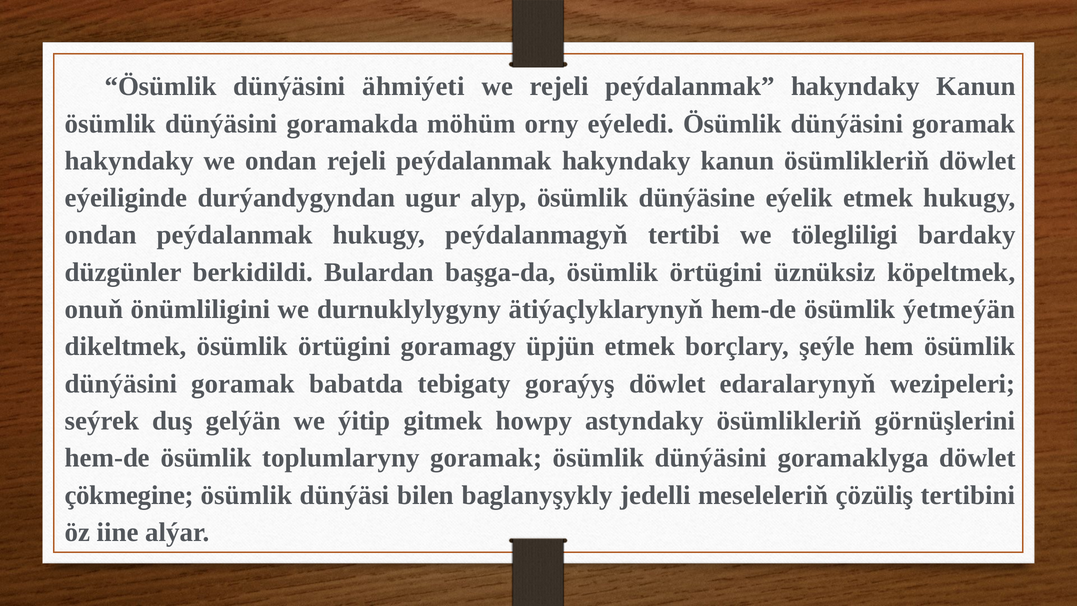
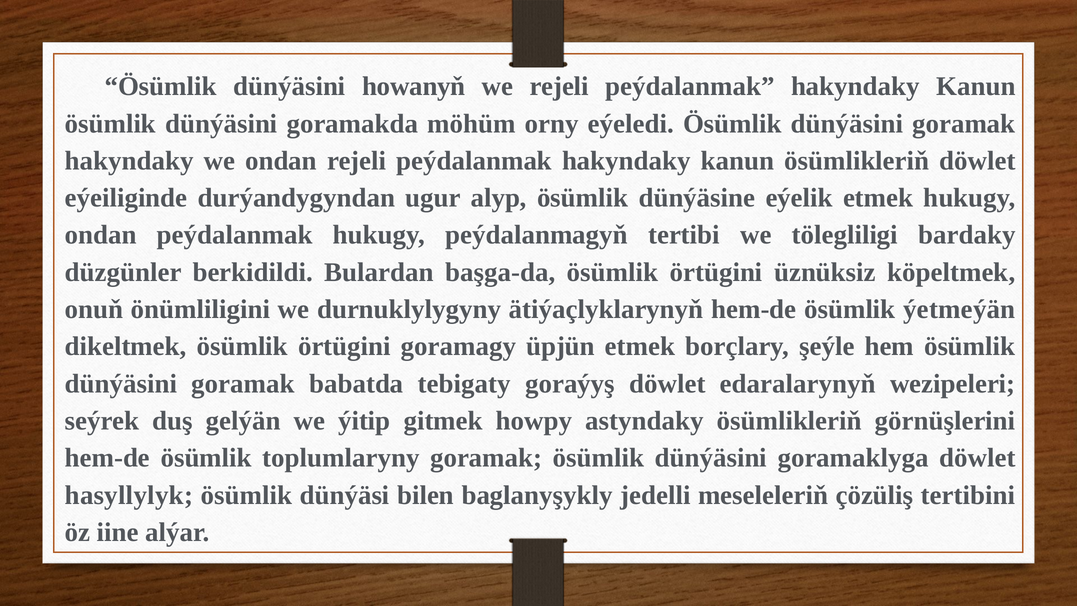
ähmiýeti: ähmiýeti -> howanyň
çökmegine: çökmegine -> hasyllylyk
